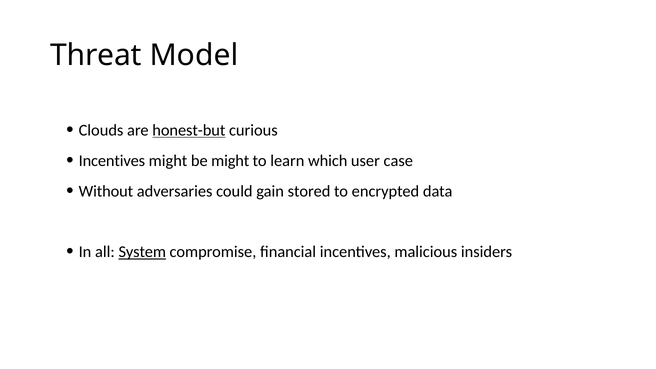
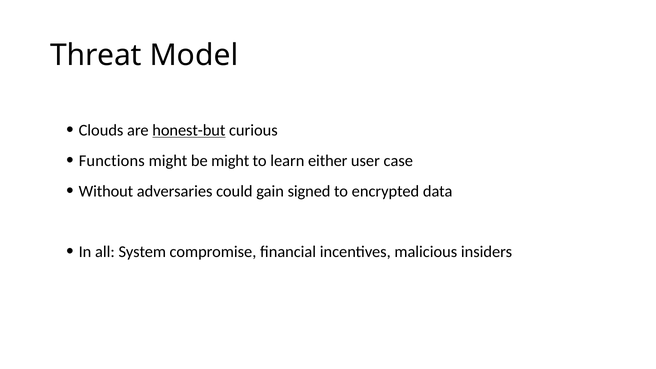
Incentives at (112, 161): Incentives -> Functions
which: which -> either
stored: stored -> signed
System underline: present -> none
